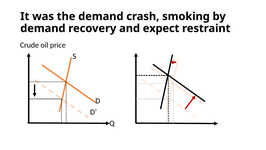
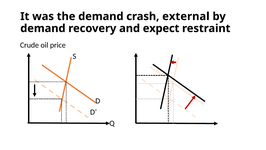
smoking: smoking -> external
